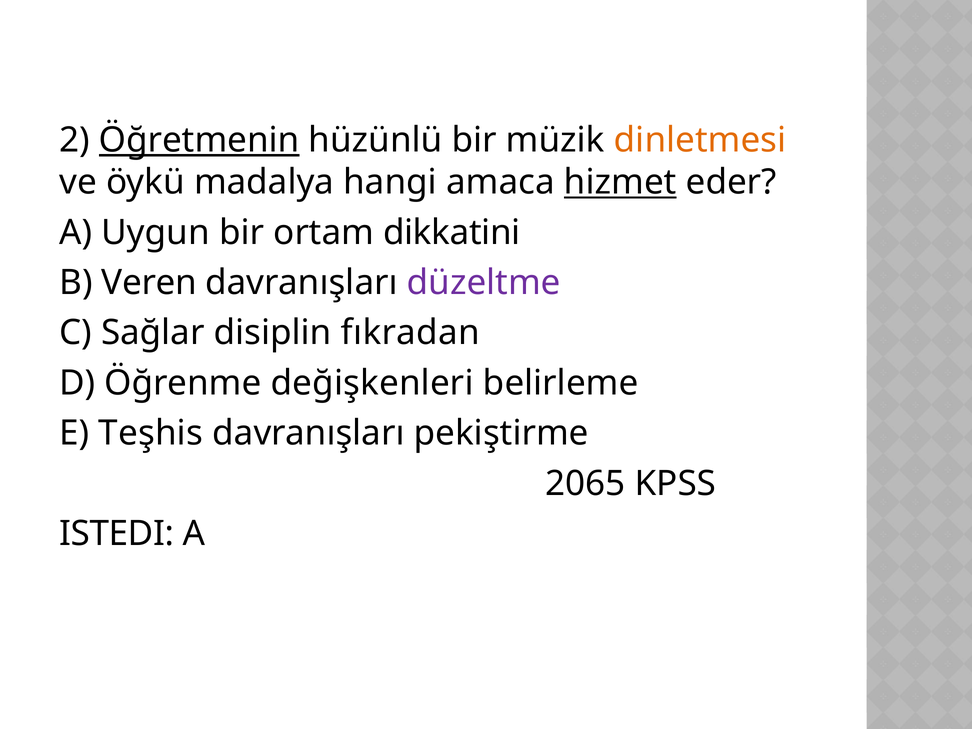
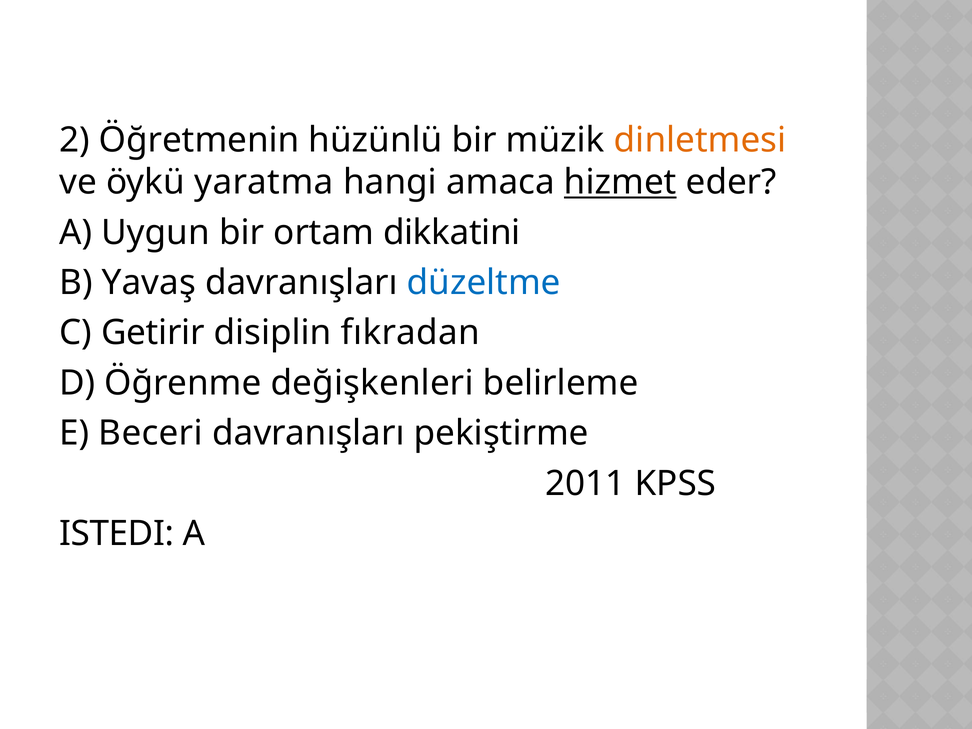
Öğretmenin underline: present -> none
madalya: madalya -> yaratma
Veren: Veren -> Yavaş
düzeltme colour: purple -> blue
Sağlar: Sağlar -> Getirir
Teşhis: Teşhis -> Beceri
2065: 2065 -> 2011
